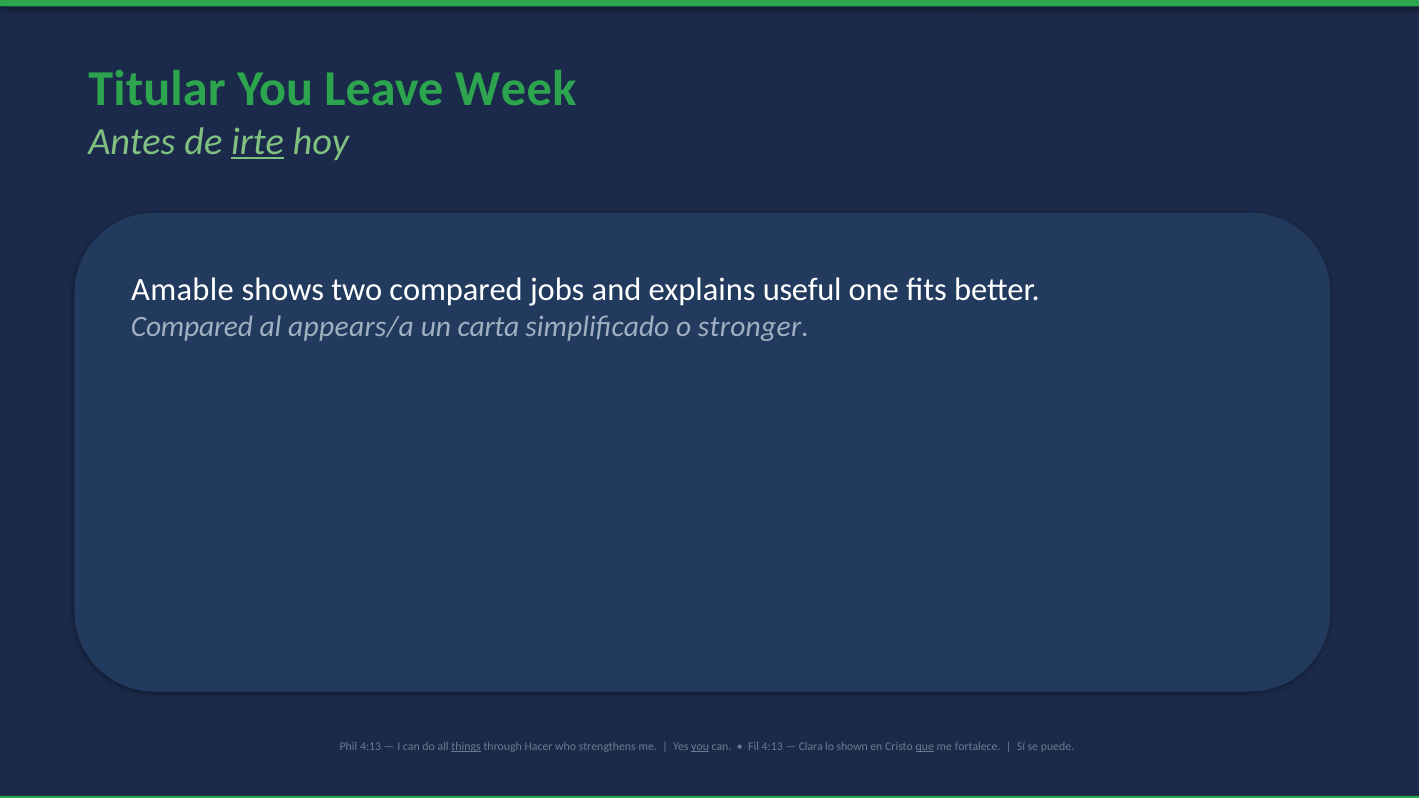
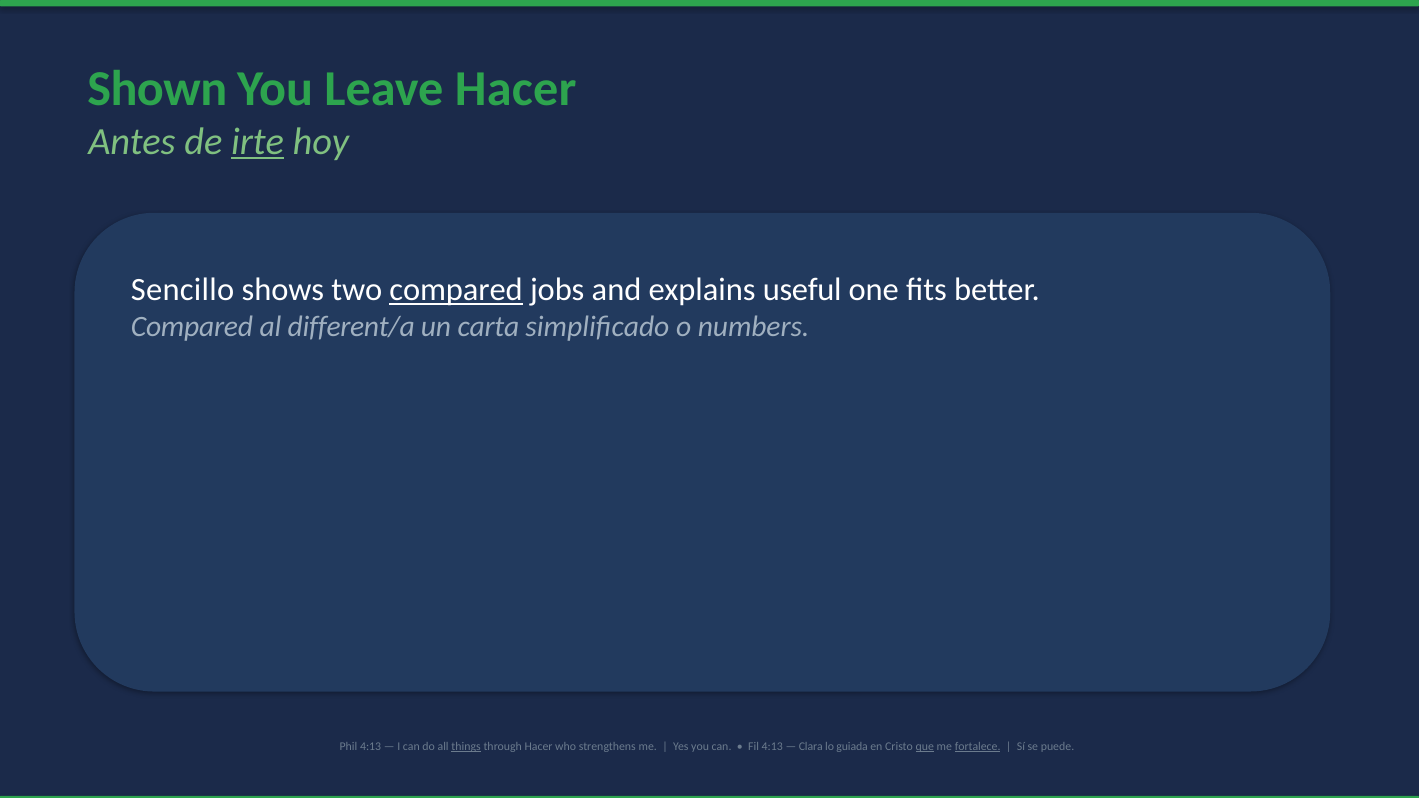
Titular: Titular -> Shown
Leave Week: Week -> Hacer
Amable: Amable -> Sencillo
compared at (456, 290) underline: none -> present
appears/a: appears/a -> different/a
stronger: stronger -> numbers
you at (700, 746) underline: present -> none
shown: shown -> guiada
fortalece underline: none -> present
